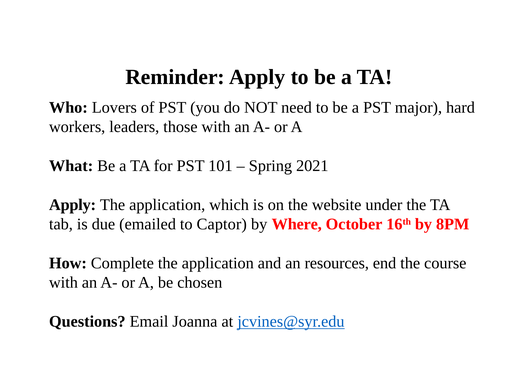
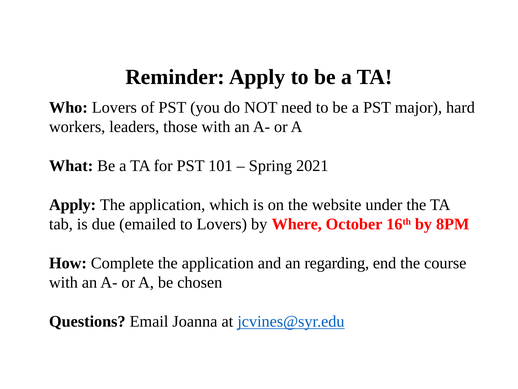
to Captor: Captor -> Lovers
resources: resources -> regarding
